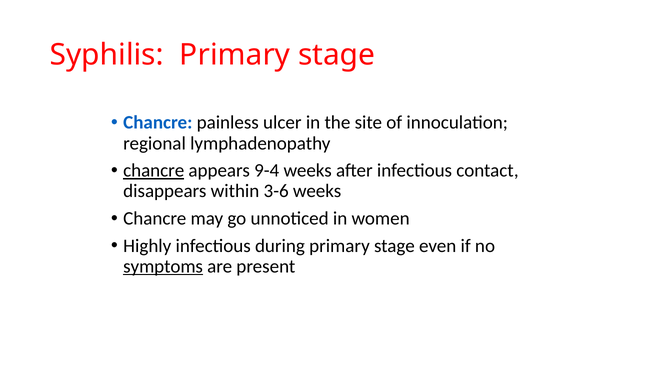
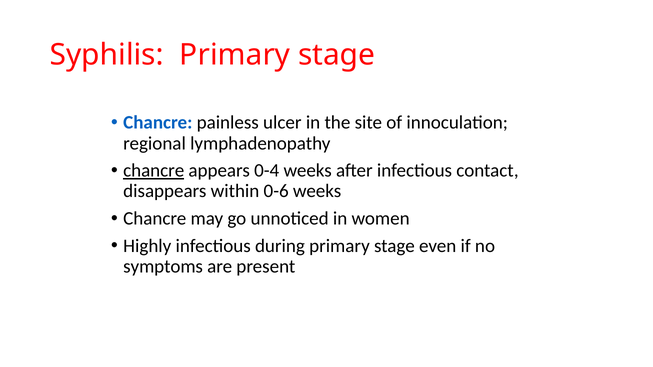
9-4: 9-4 -> 0-4
3-6: 3-6 -> 0-6
symptoms underline: present -> none
